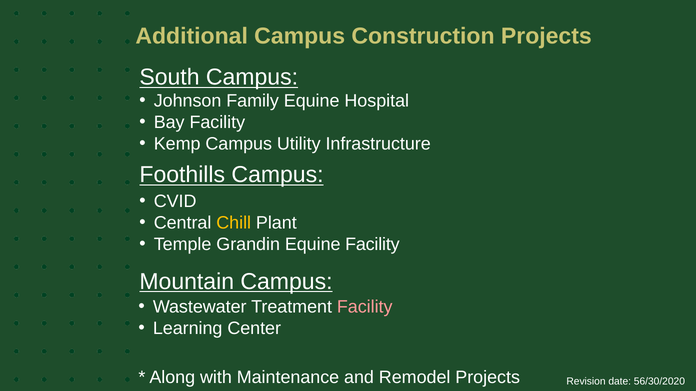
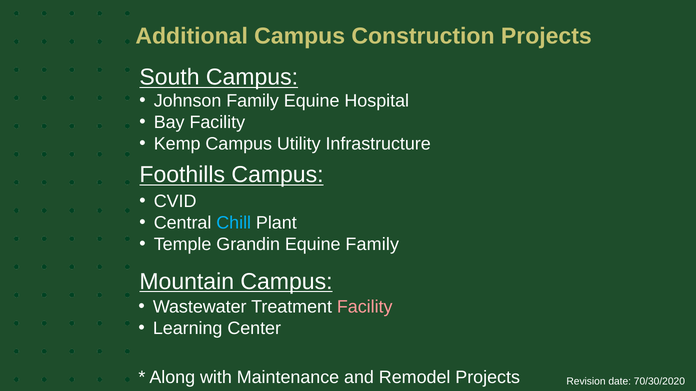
Chill colour: yellow -> light blue
Equine Facility: Facility -> Family
56/30/2020: 56/30/2020 -> 70/30/2020
